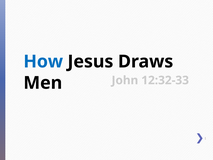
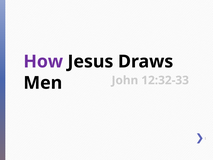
How colour: blue -> purple
